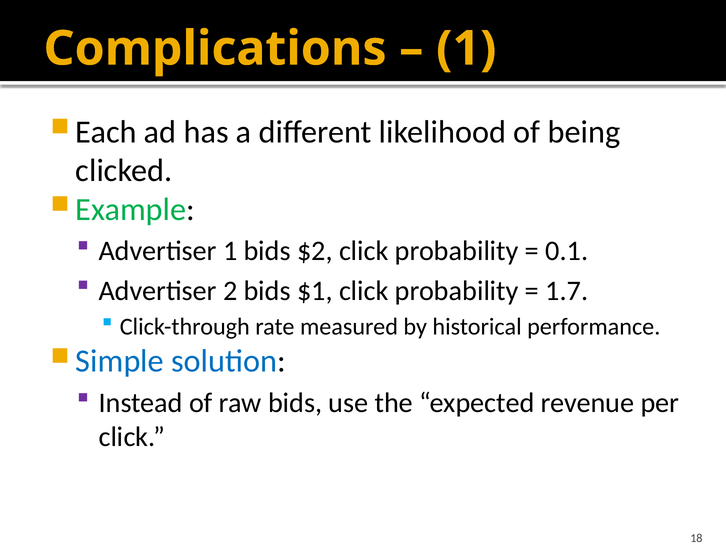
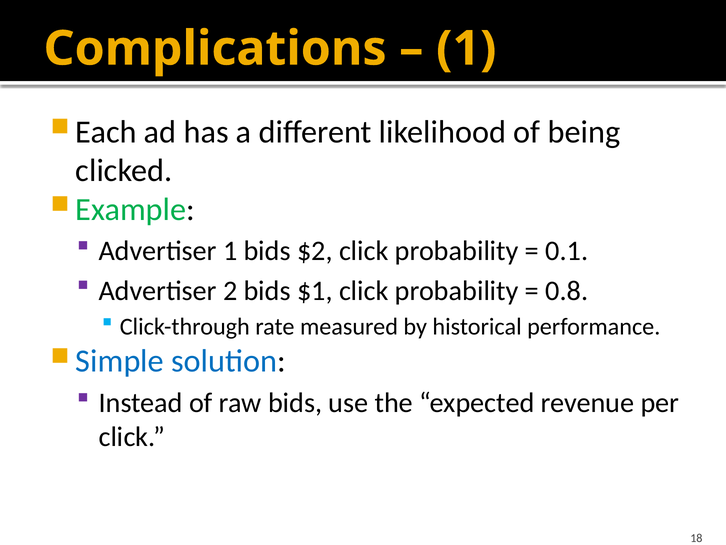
1.7: 1.7 -> 0.8
